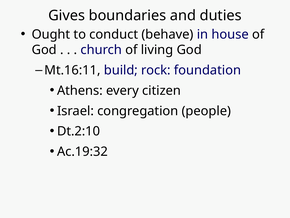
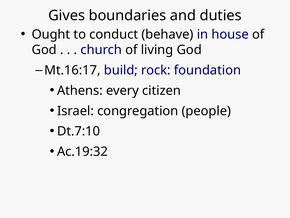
Mt.16:11: Mt.16:11 -> Mt.16:17
Dt.2:10: Dt.2:10 -> Dt.7:10
